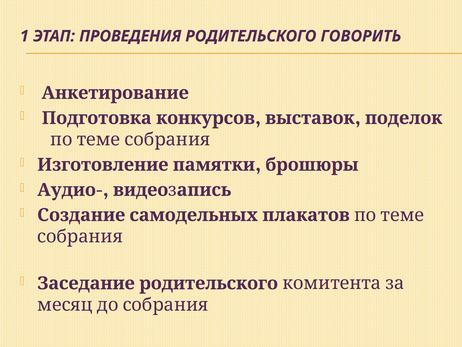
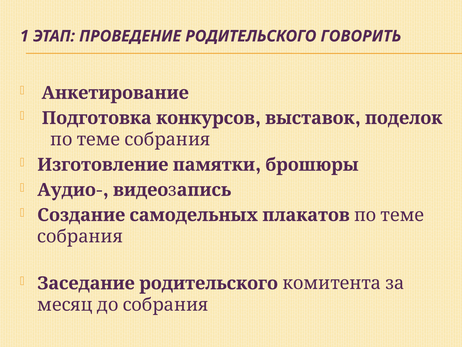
ПРОВЕДЕНИЯ: ПРОВЕДЕНИЯ -> ПРОВЕДЕНИЕ
